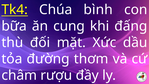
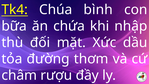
cung: cung -> chứa
đấng: đấng -> nhập
